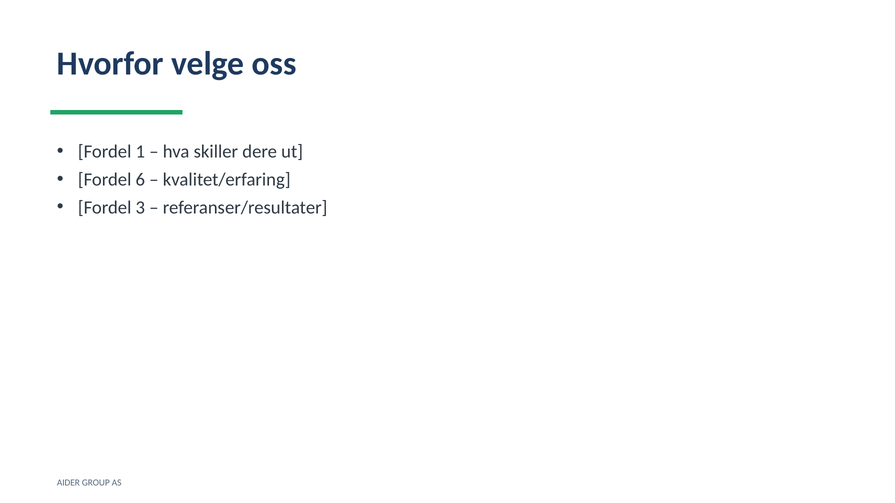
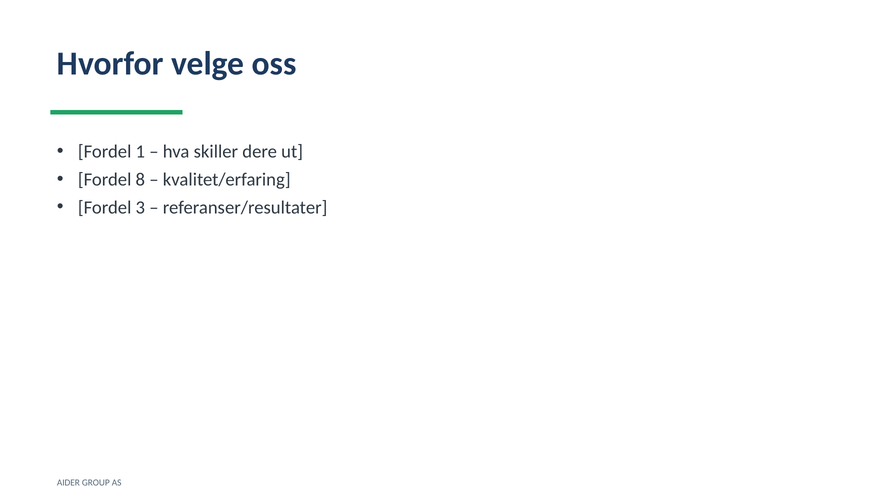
6: 6 -> 8
